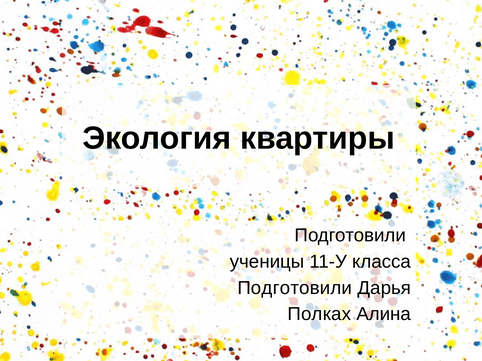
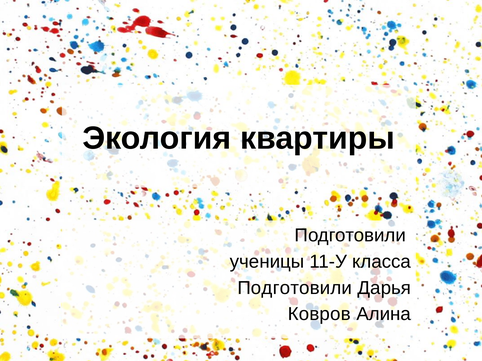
Полках: Полках -> Ковров
